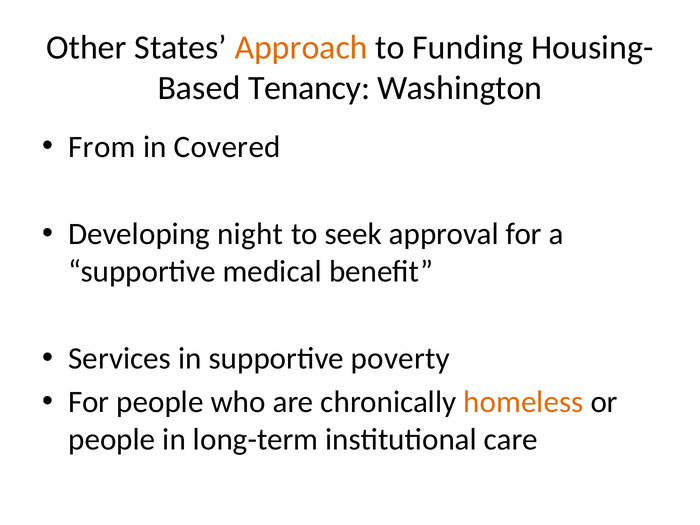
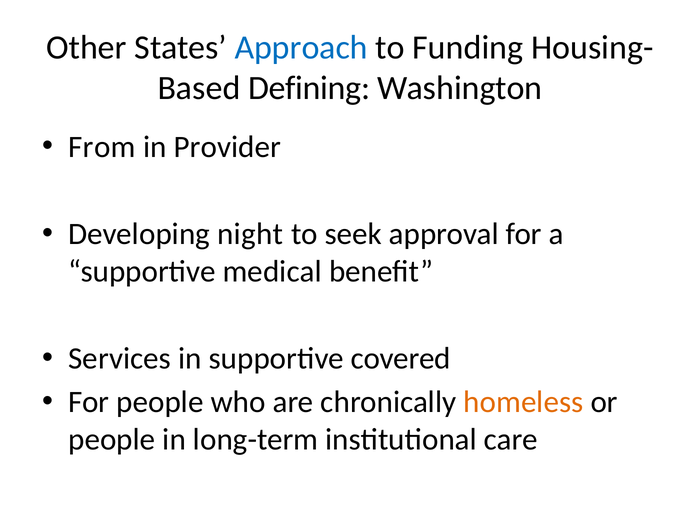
Approach colour: orange -> blue
Tenancy: Tenancy -> Defining
Covered: Covered -> Provider
poverty: poverty -> covered
